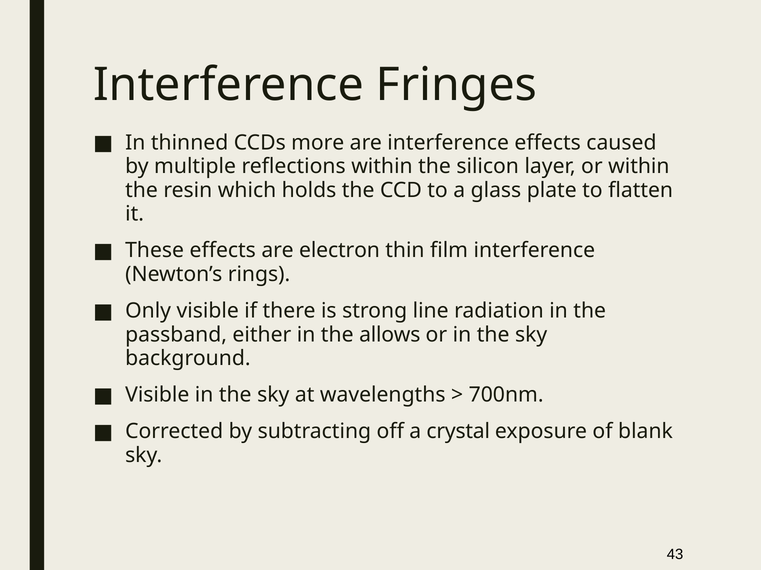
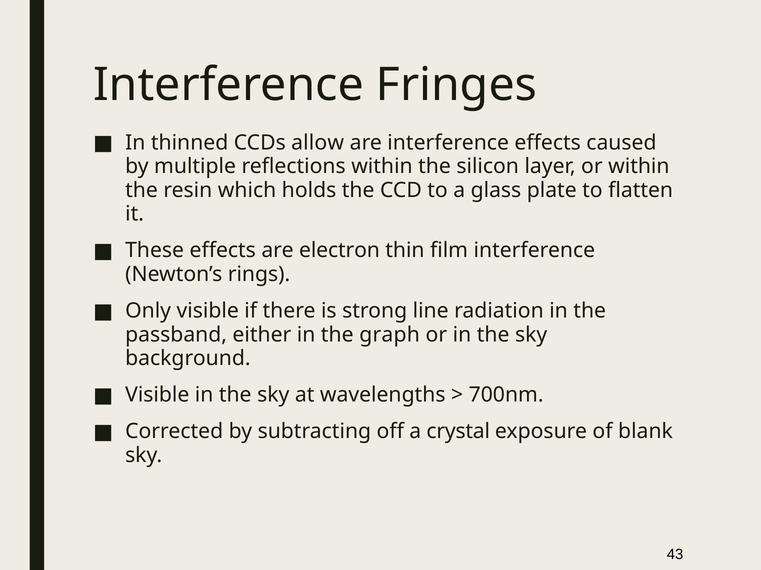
more: more -> allow
allows: allows -> graph
